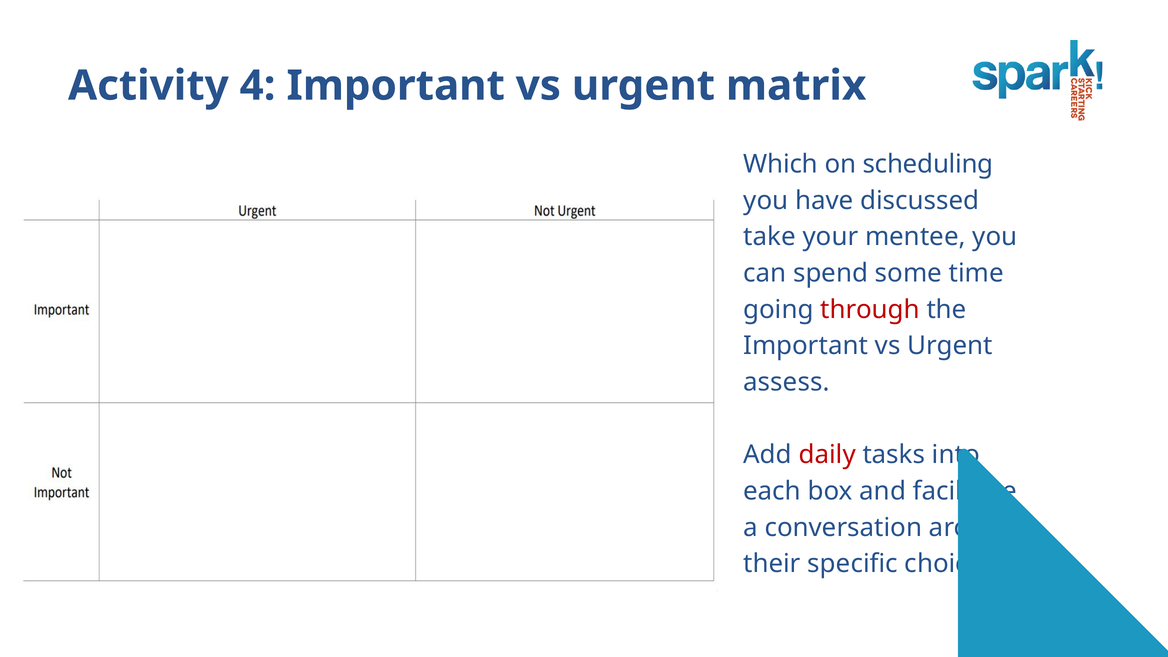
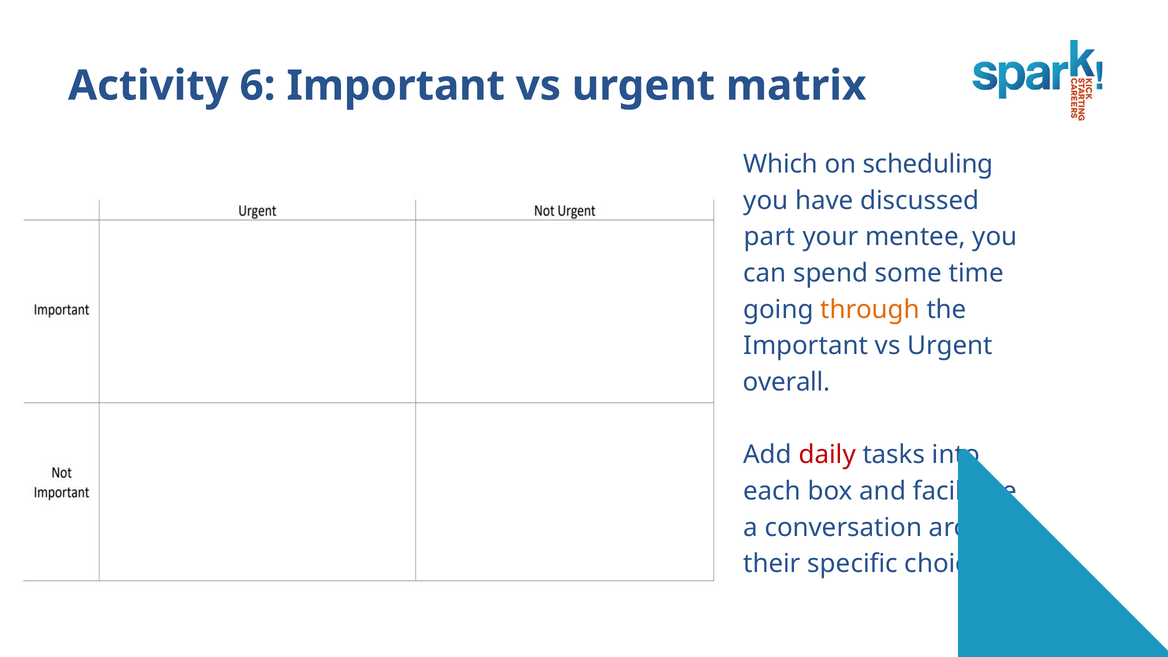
4: 4 -> 6
take: take -> part
through colour: red -> orange
assess: assess -> overall
